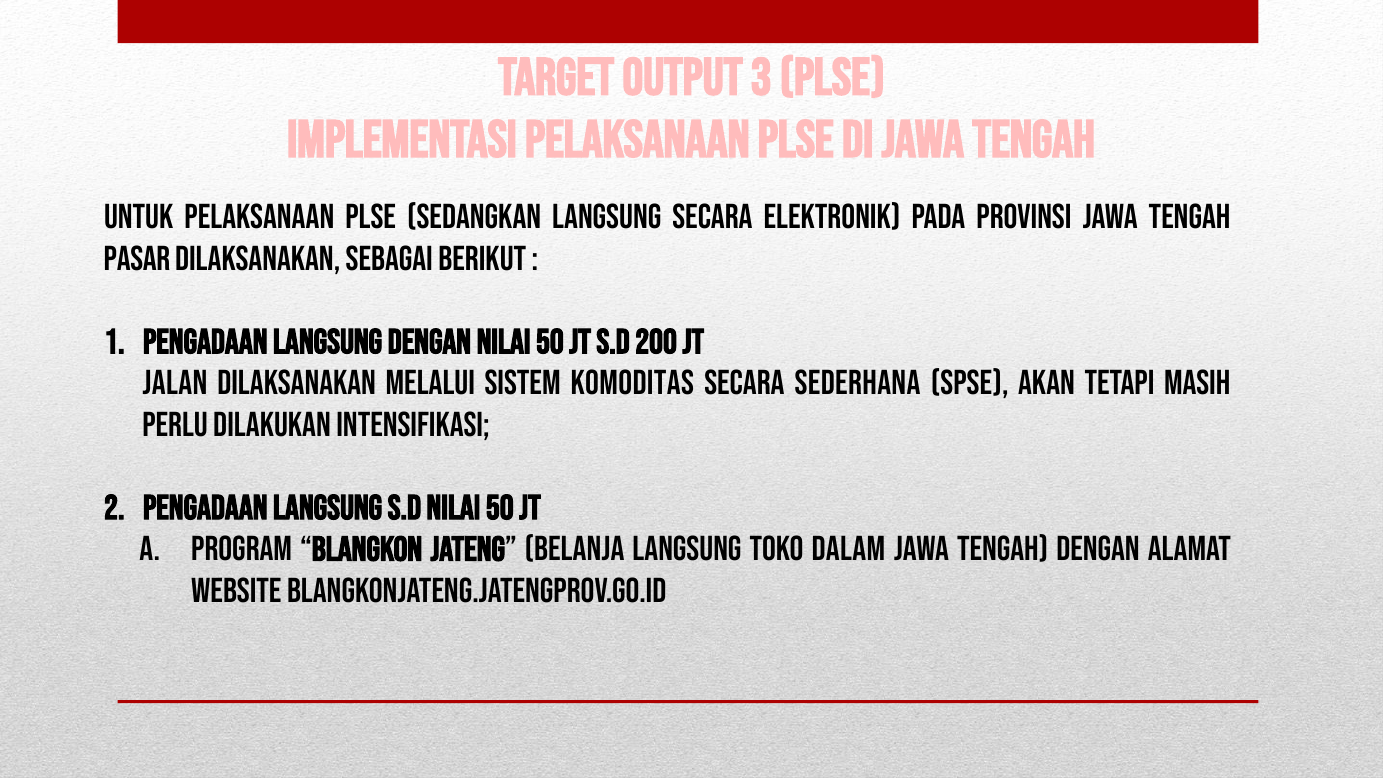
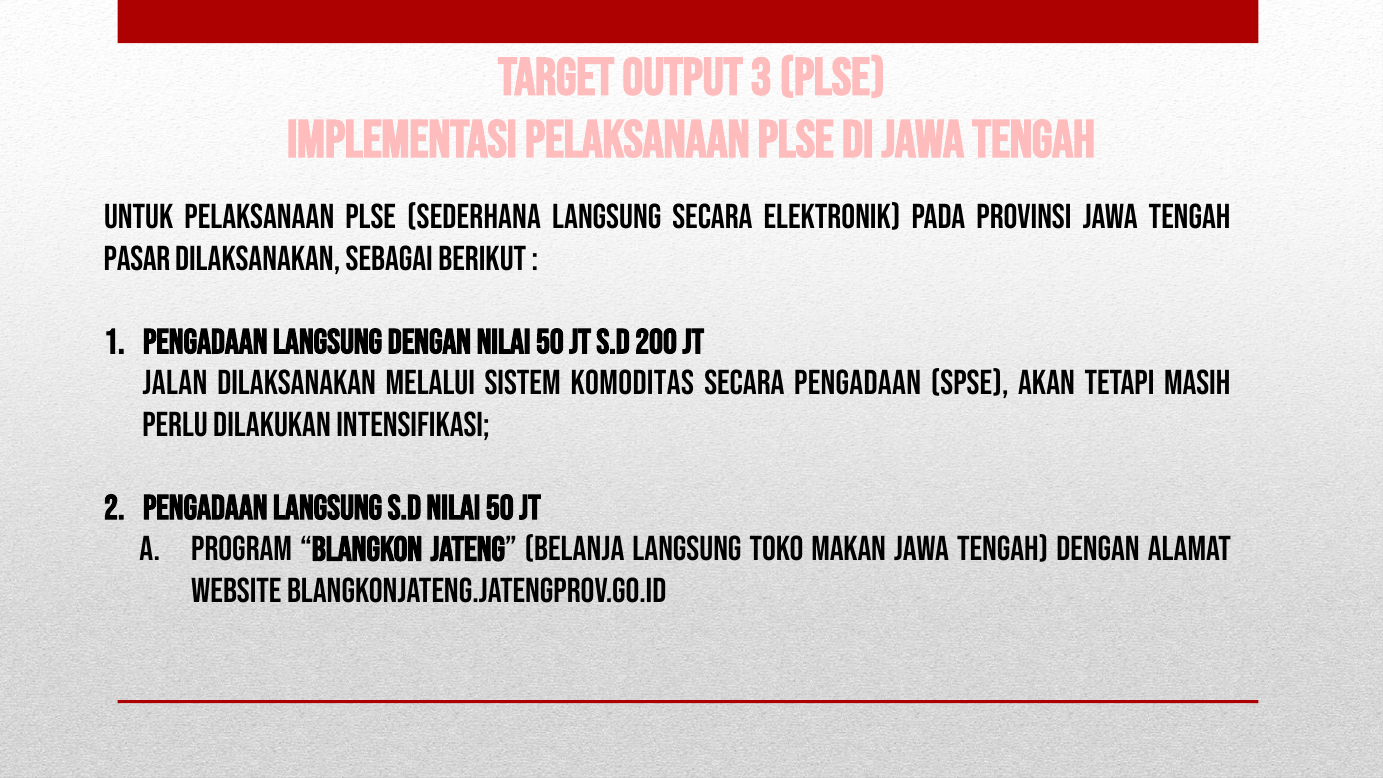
Sedangkan: Sedangkan -> Sederhana
Secara Sederhana: Sederhana -> Pengadaan
Dalam: Dalam -> Makan
